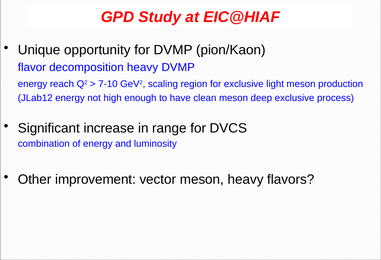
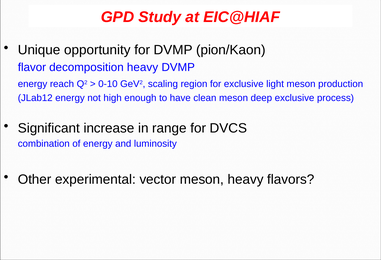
7-10: 7-10 -> 0-10
improvement: improvement -> experimental
